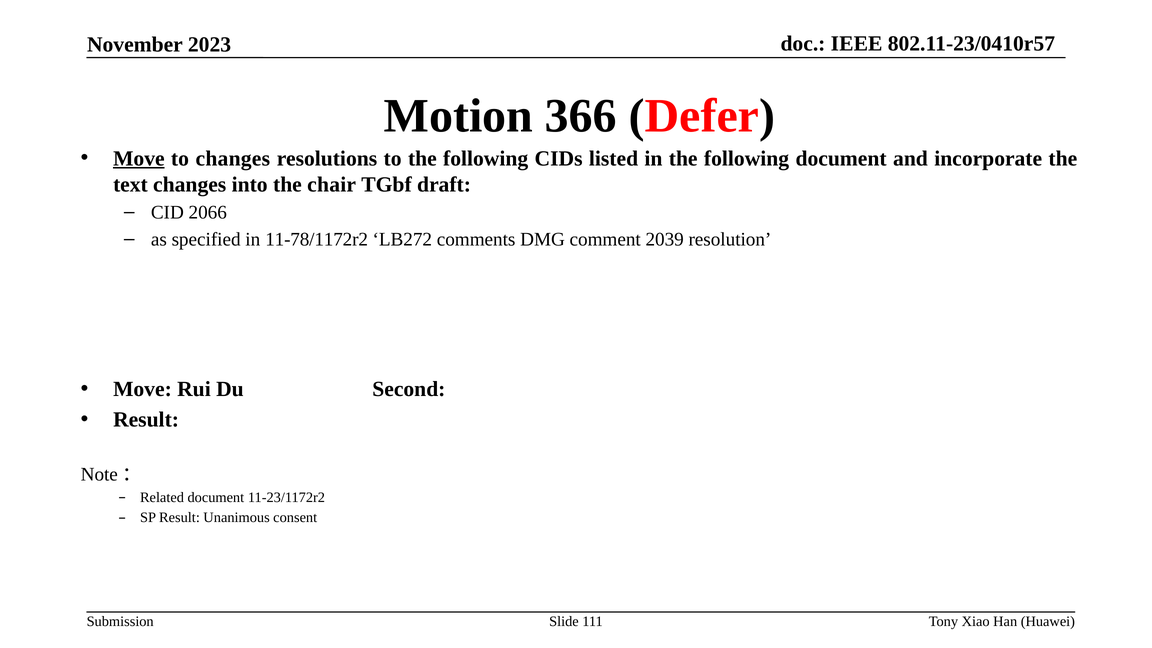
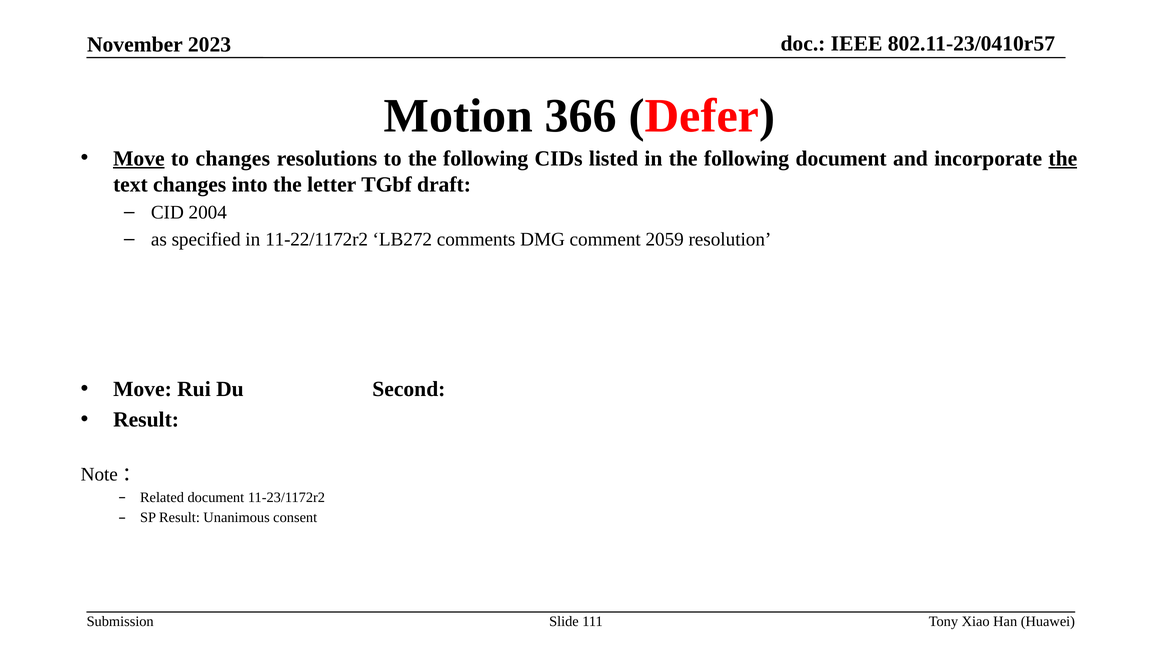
the at (1063, 158) underline: none -> present
chair: chair -> letter
2066: 2066 -> 2004
11-78/1172r2: 11-78/1172r2 -> 11-22/1172r2
2039: 2039 -> 2059
